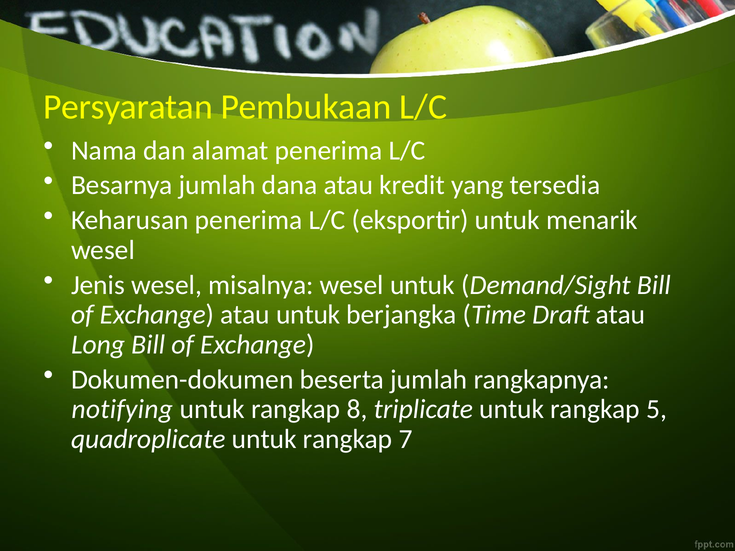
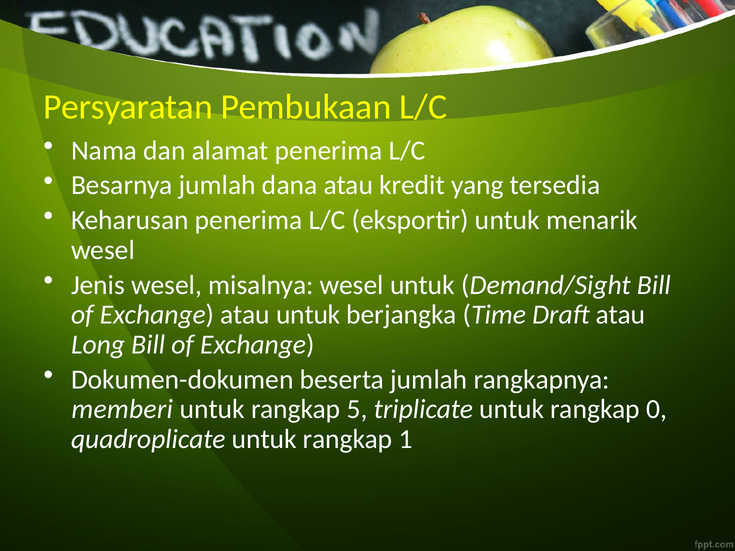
notifying: notifying -> memberi
8: 8 -> 5
5: 5 -> 0
7: 7 -> 1
